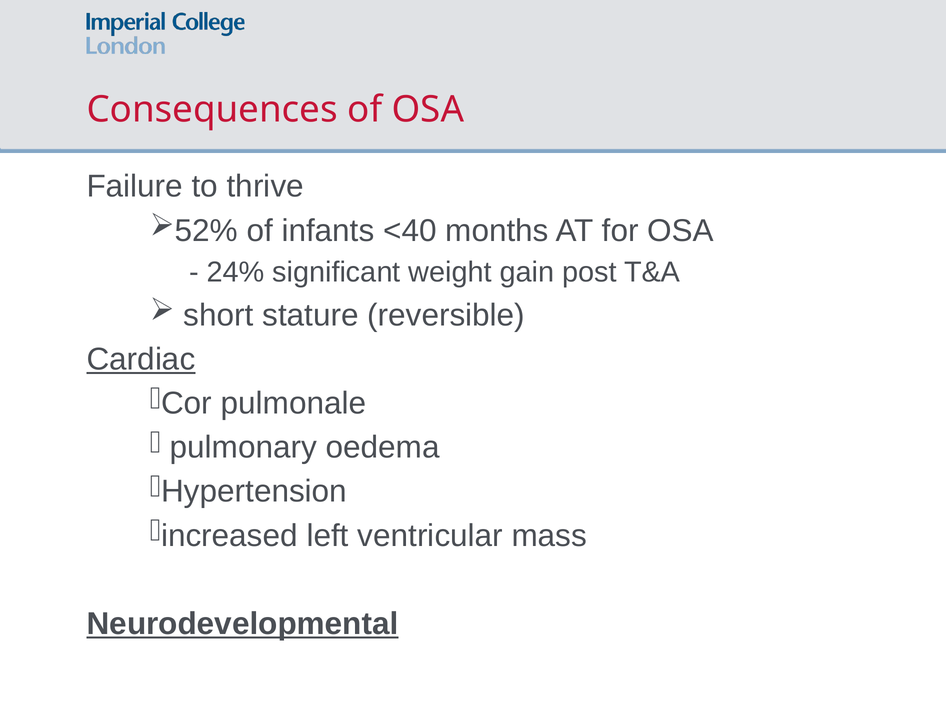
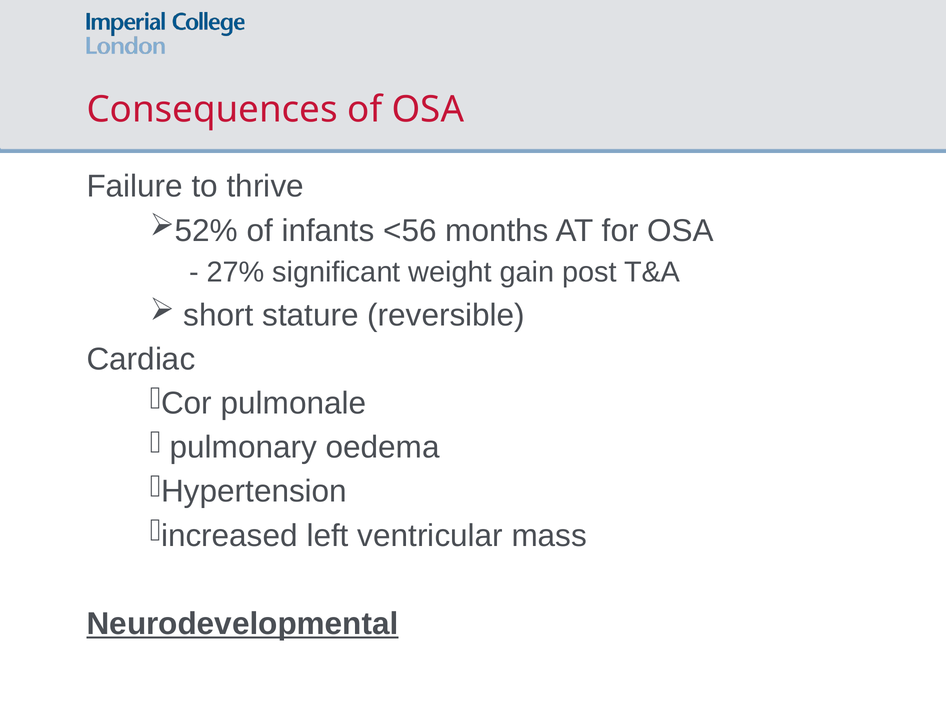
<40: <40 -> <56
24%: 24% -> 27%
Cardiac underline: present -> none
